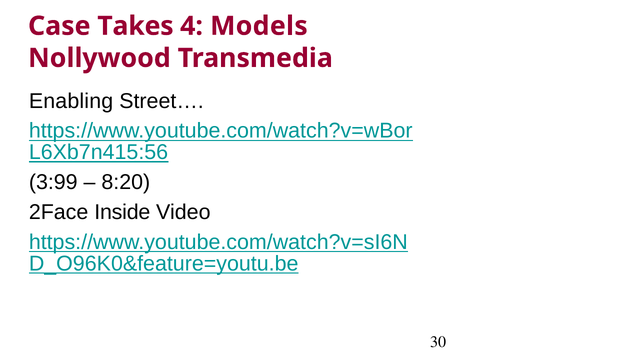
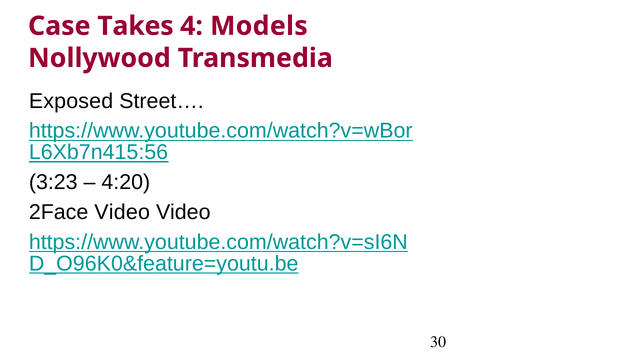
Enabling: Enabling -> Exposed
3:99: 3:99 -> 3:23
8:20: 8:20 -> 4:20
2Face Inside: Inside -> Video
